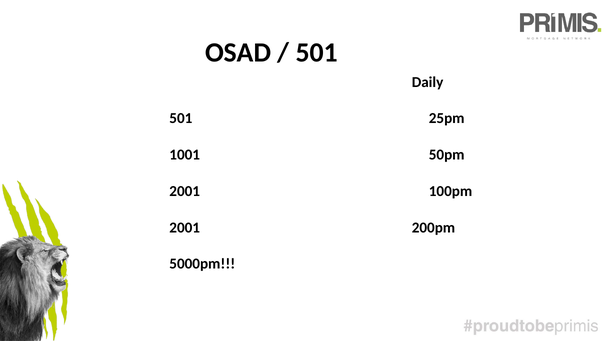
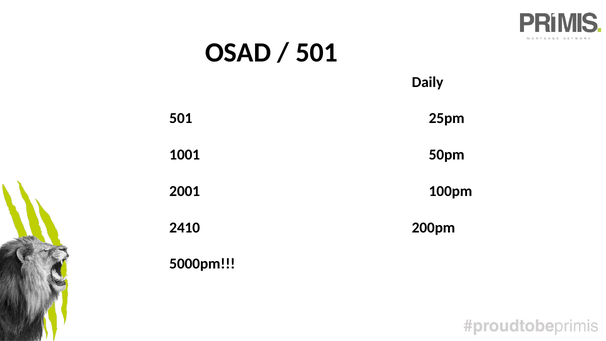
2001 at (185, 228): 2001 -> 2410
